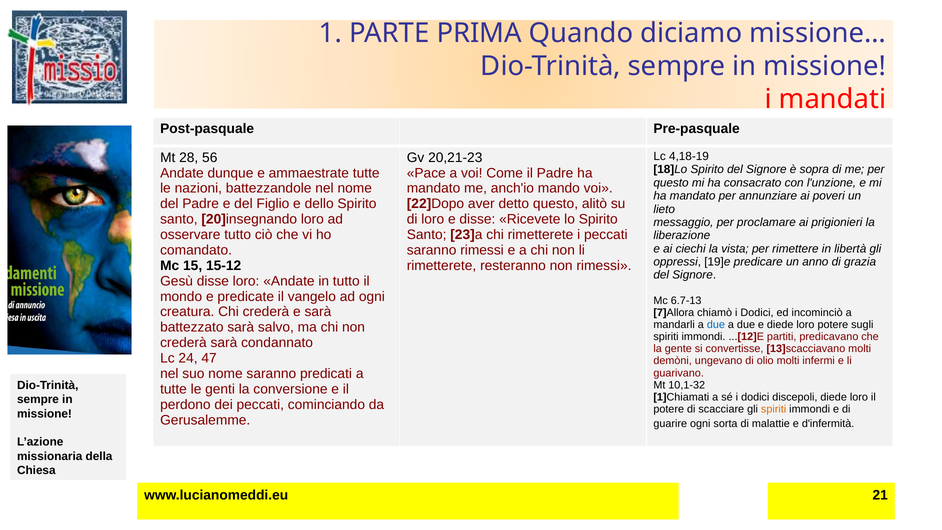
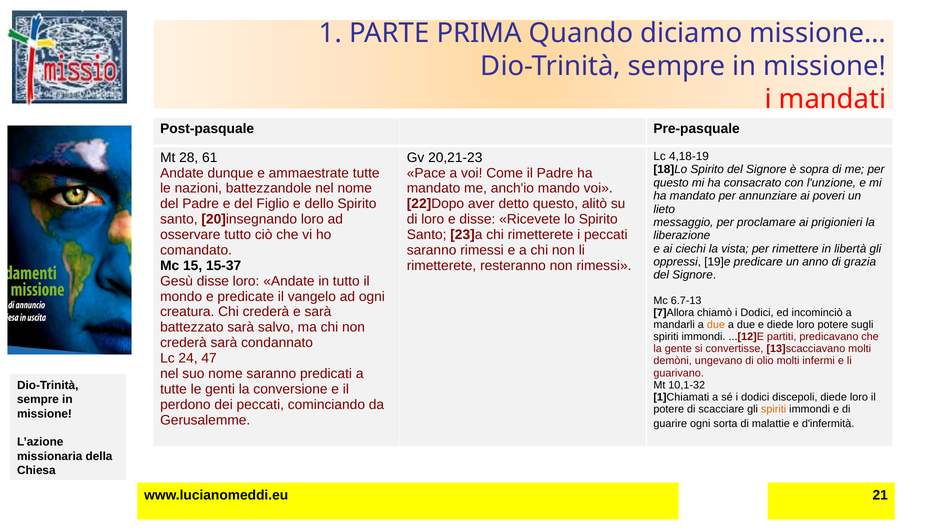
56: 56 -> 61
15-12: 15-12 -> 15-37
due at (716, 325) colour: blue -> orange
